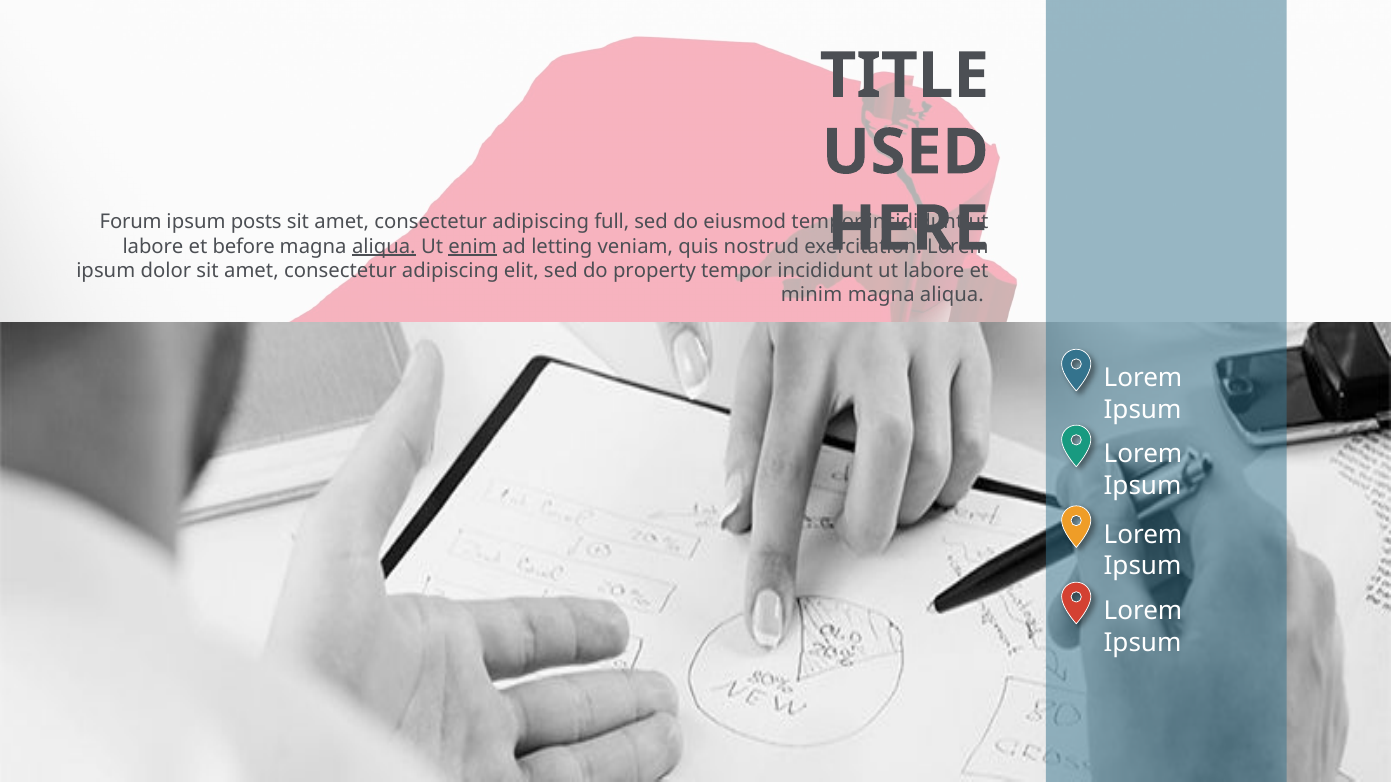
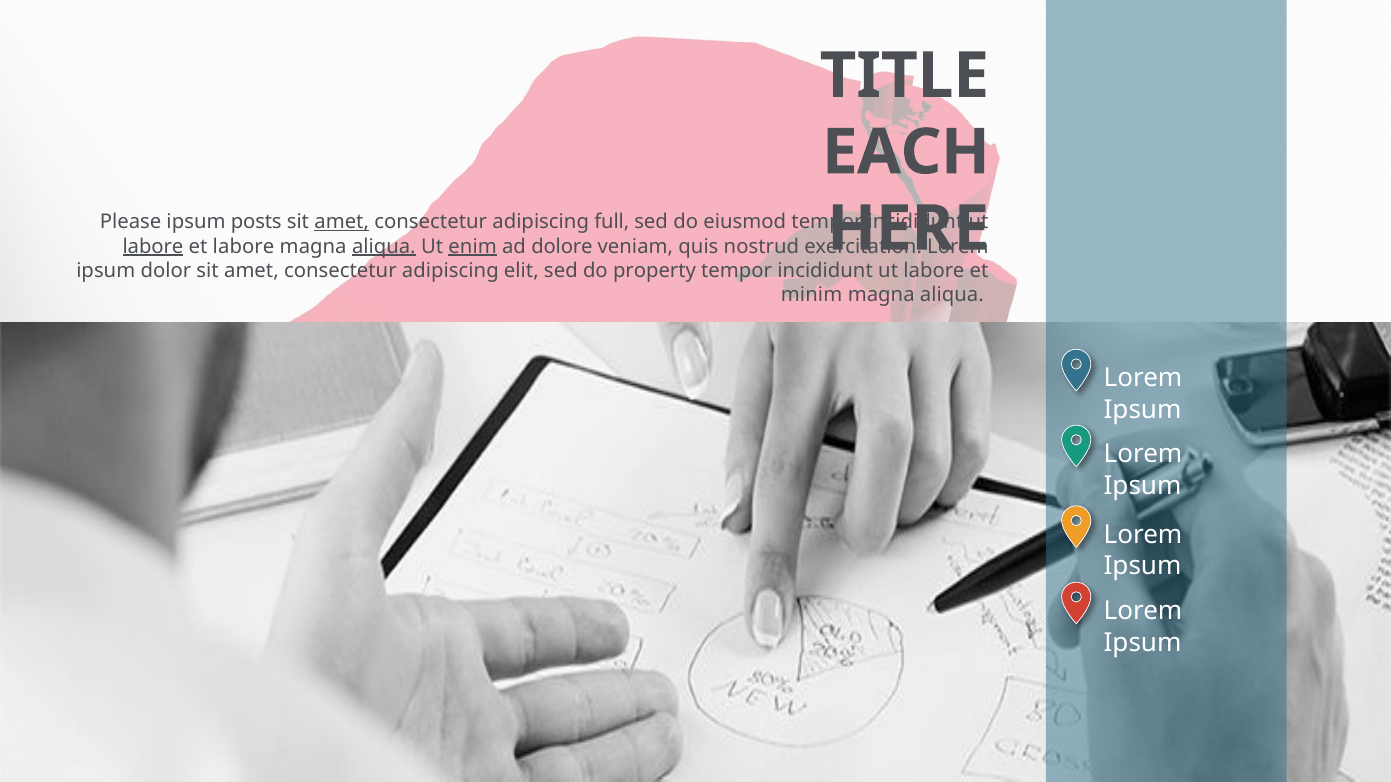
USED: USED -> EACH
Forum: Forum -> Please
amet at (342, 222) underline: none -> present
labore at (153, 246) underline: none -> present
et before: before -> labore
letting: letting -> dolore
